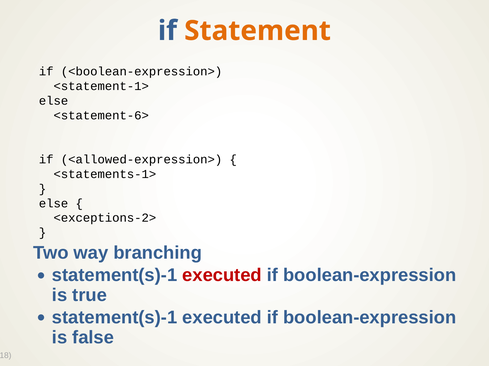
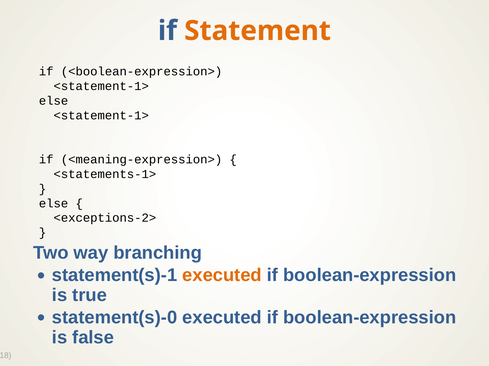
<statement-6> at (101, 116): <statement-6> -> <statement-1>
<allowed-expression>: <allowed-expression> -> <meaning-expression>
executed at (222, 276) colour: red -> orange
statement(s)-1 at (115, 318): statement(s)-1 -> statement(s)-0
